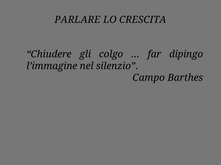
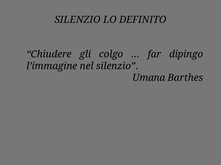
PARLARE at (78, 20): PARLARE -> SILENZIO
CRESCITA: CRESCITA -> DEFINITO
Campo: Campo -> Umana
